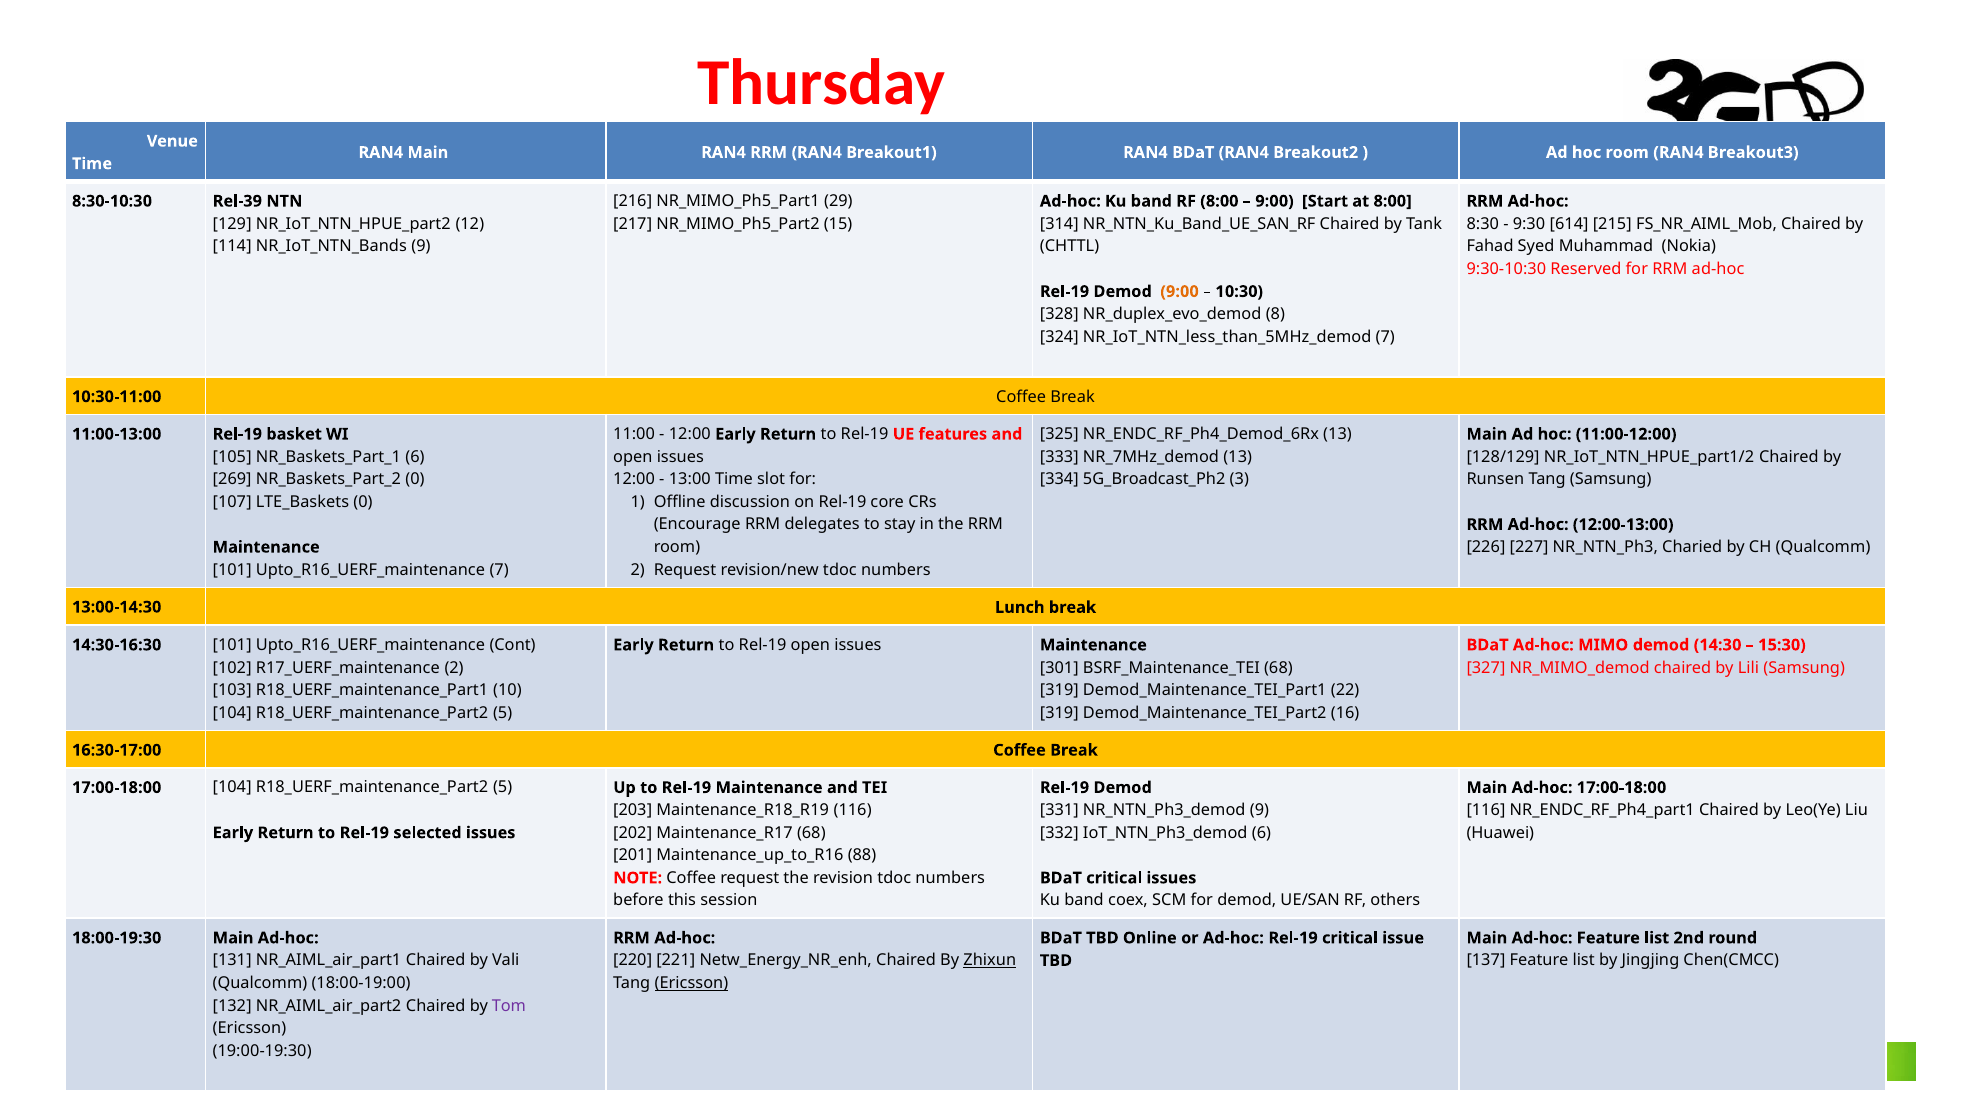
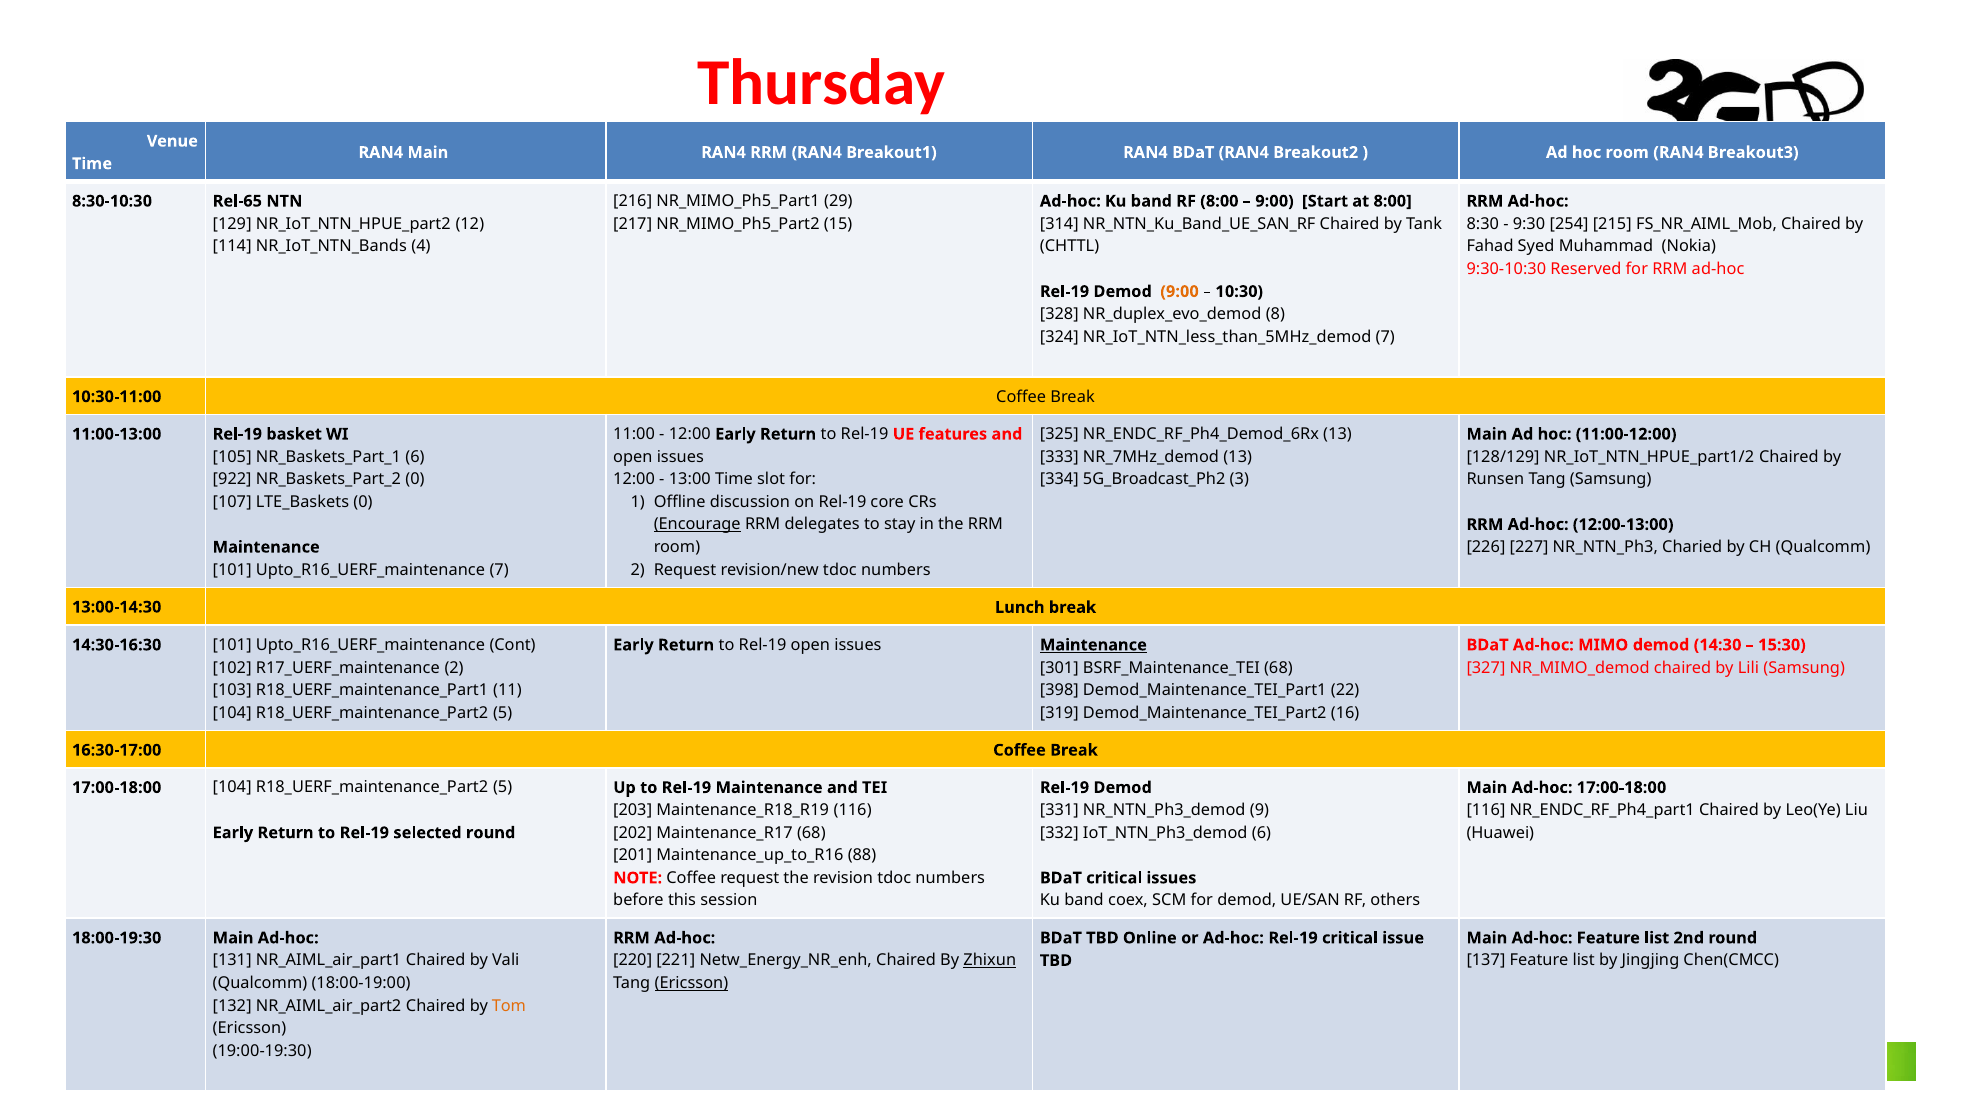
Rel-39: Rel-39 -> Rel-65
614: 614 -> 254
9 at (421, 246): 9 -> 4
269: 269 -> 922
Encourage underline: none -> present
Maintenance at (1093, 645) underline: none -> present
10: 10 -> 11
319 at (1059, 690): 319 -> 398
selected issues: issues -> round
Tom colour: purple -> orange
